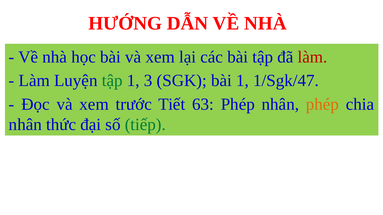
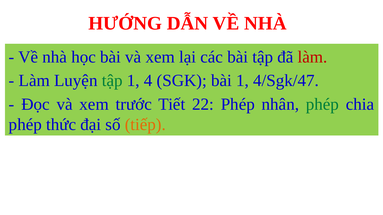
3: 3 -> 4
1/Sgk/47: 1/Sgk/47 -> 4/Sgk/47
63: 63 -> 22
phép at (322, 104) colour: orange -> green
nhân at (25, 125): nhân -> phép
tiếp colour: green -> orange
